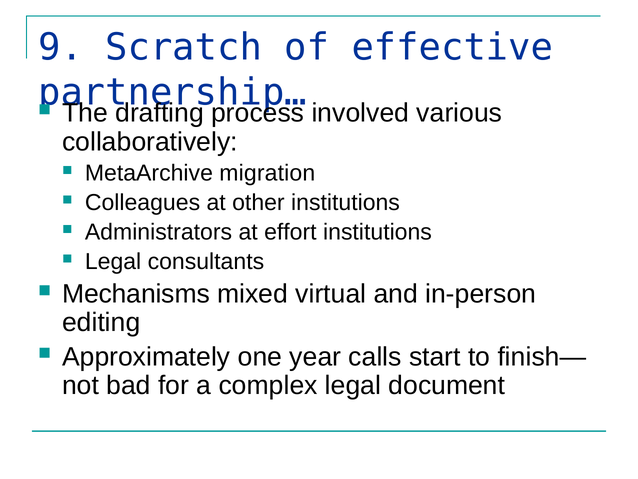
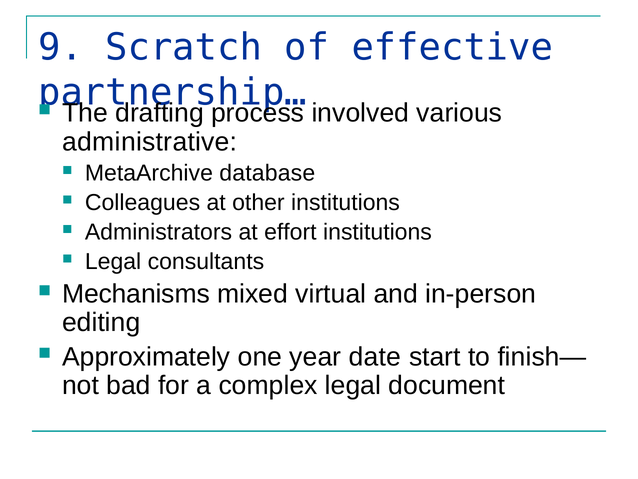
collaboratively: collaboratively -> administrative
migration: migration -> database
calls: calls -> date
